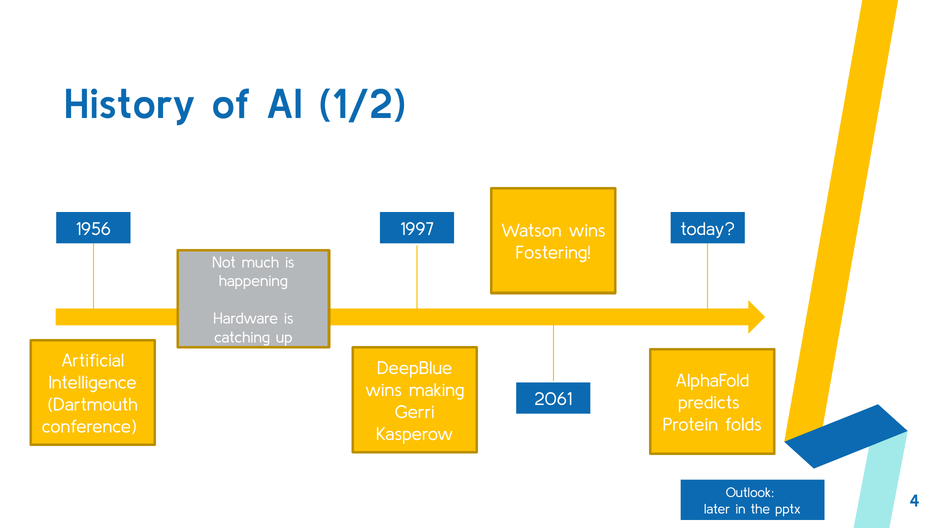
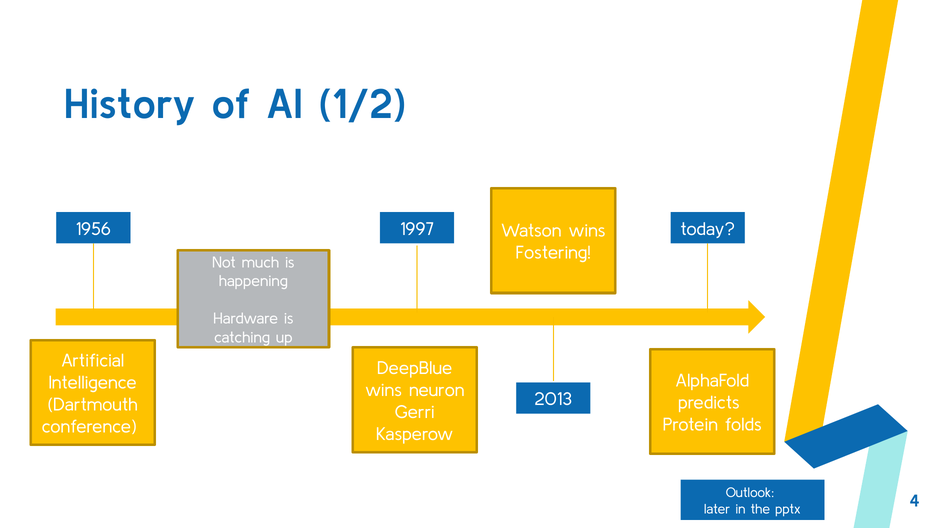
making: making -> neuron
2061: 2061 -> 2013
